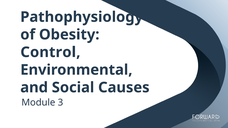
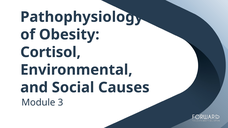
Control: Control -> Cortisol
